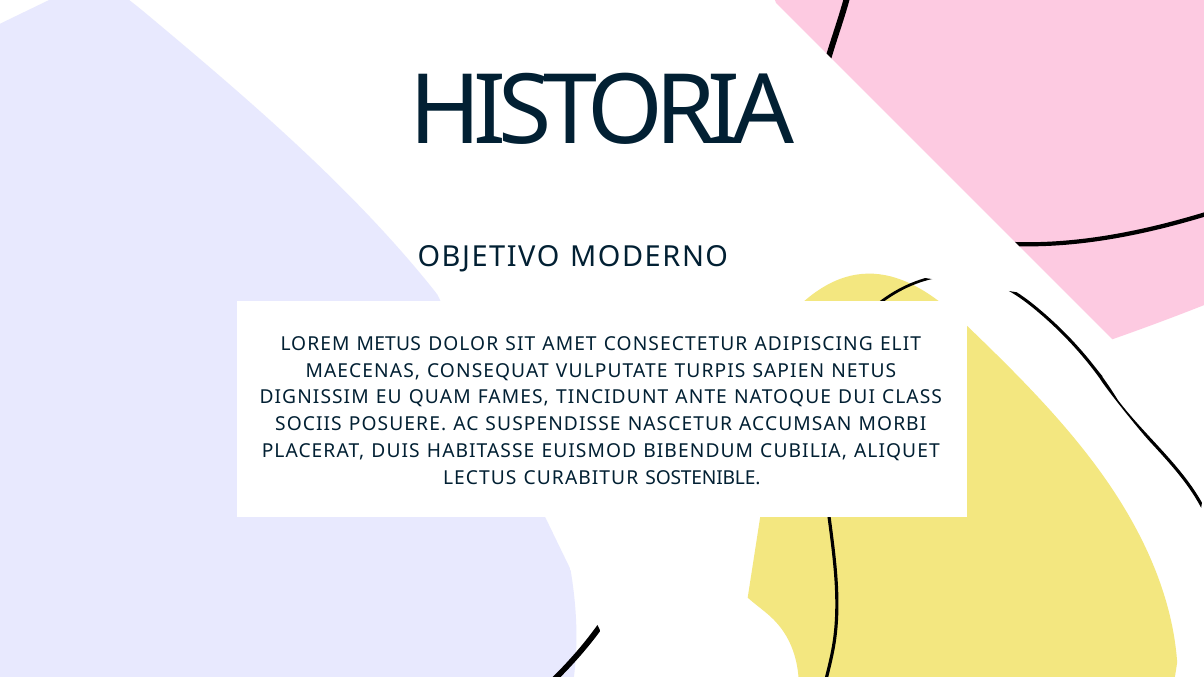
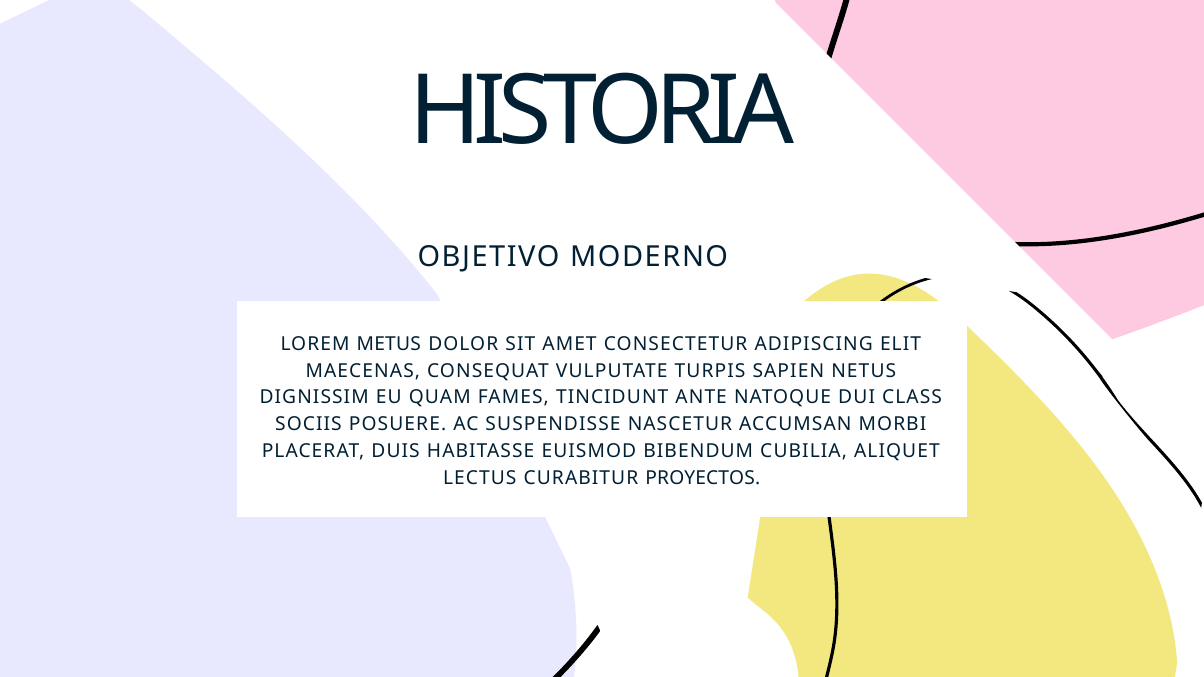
SOSTENIBLE: SOSTENIBLE -> PROYECTOS
